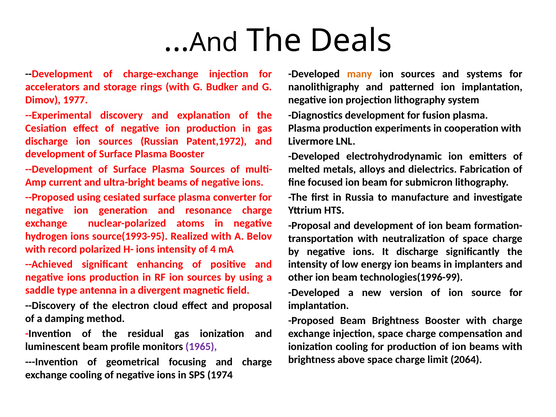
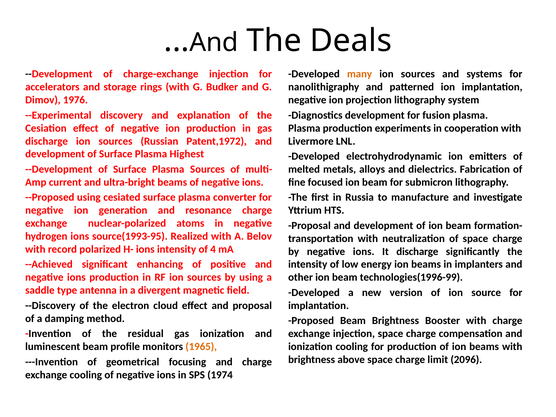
1977: 1977 -> 1976
Plasma Booster: Booster -> Highest
1965 colour: purple -> orange
2064: 2064 -> 2096
